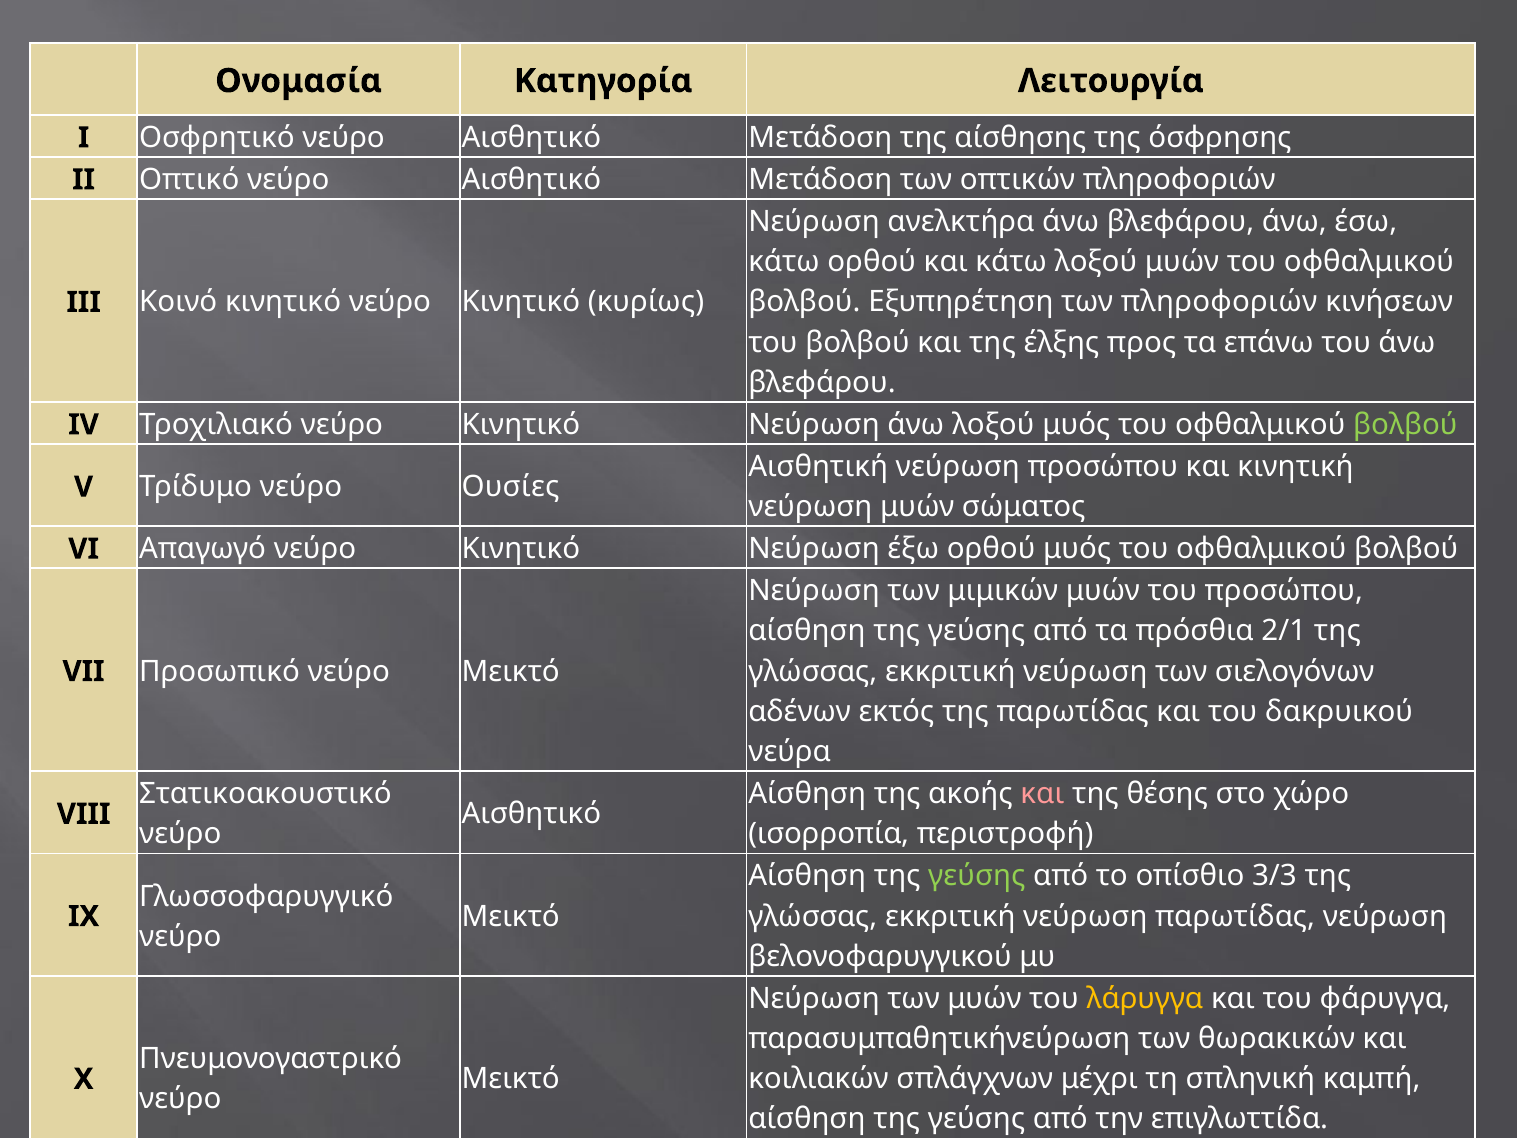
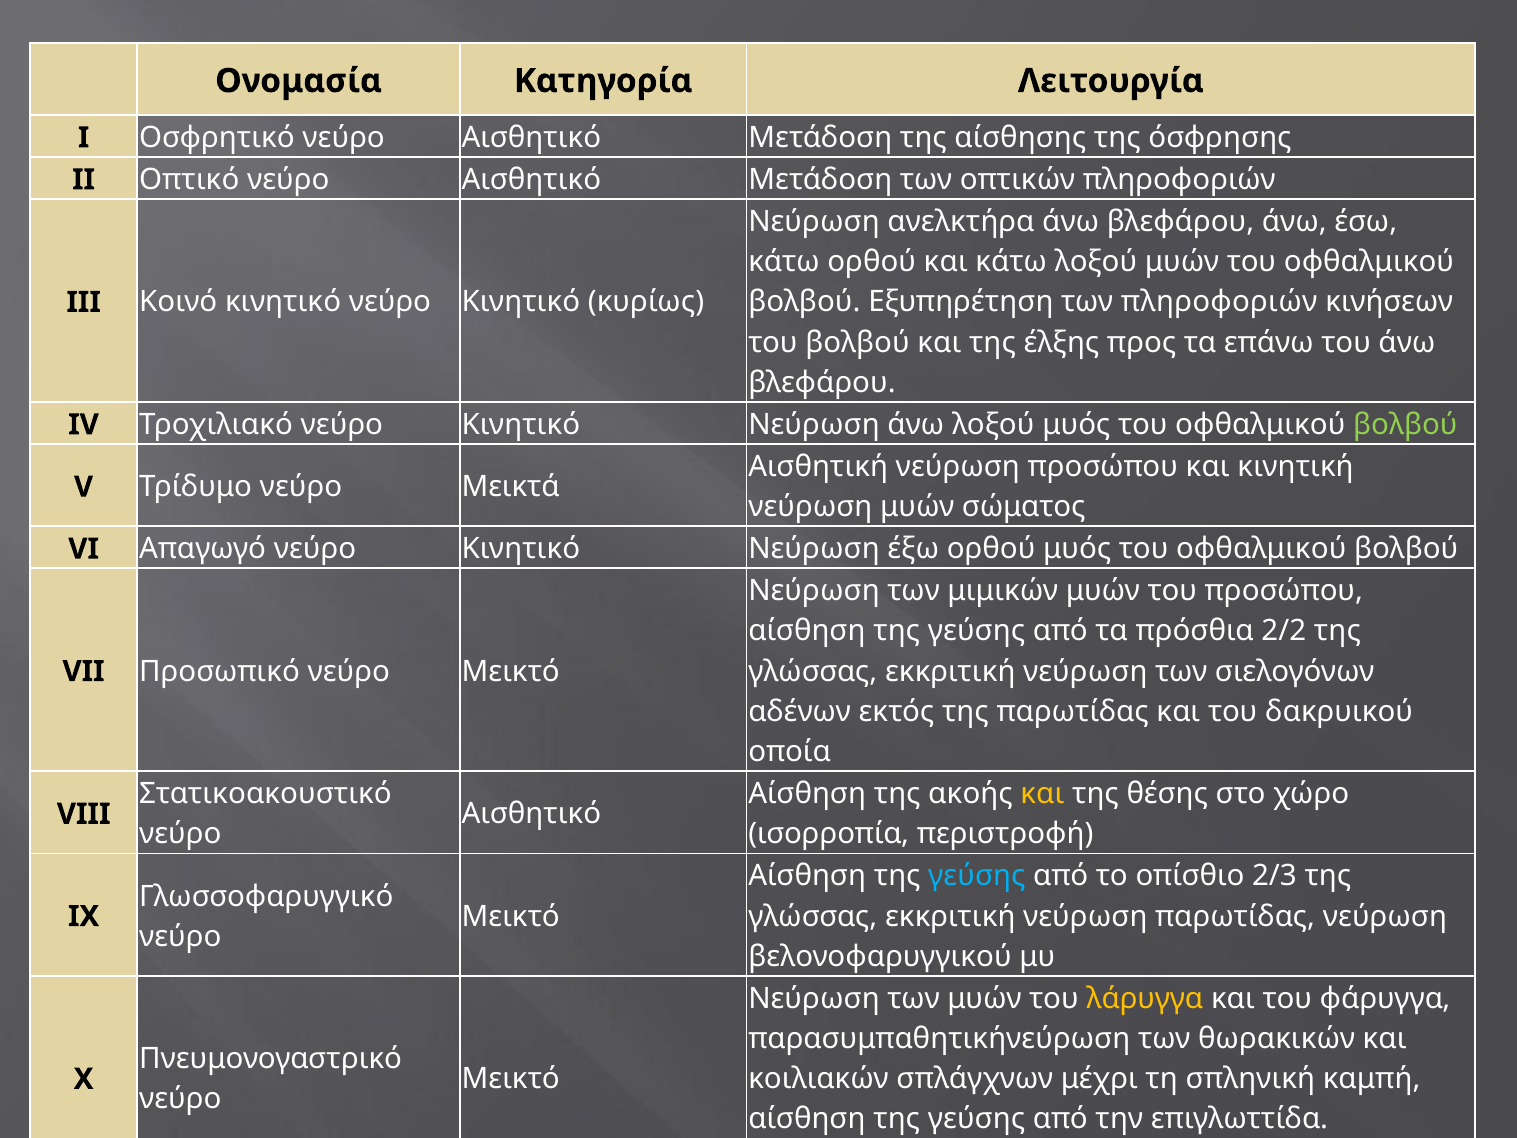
Ουσίες: Ουσίες -> Μεικτά
2/1: 2/1 -> 2/2
νεύρα: νεύρα -> οποία
και at (1042, 794) colour: pink -> yellow
γεύσης at (977, 876) colour: light green -> light blue
3/3: 3/3 -> 2/3
